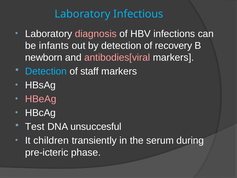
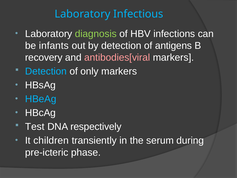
diagnosis colour: pink -> light green
recovery: recovery -> antigens
newborn: newborn -> recovery
staff: staff -> only
HBeAg colour: pink -> light blue
unsuccesful: unsuccesful -> respectively
